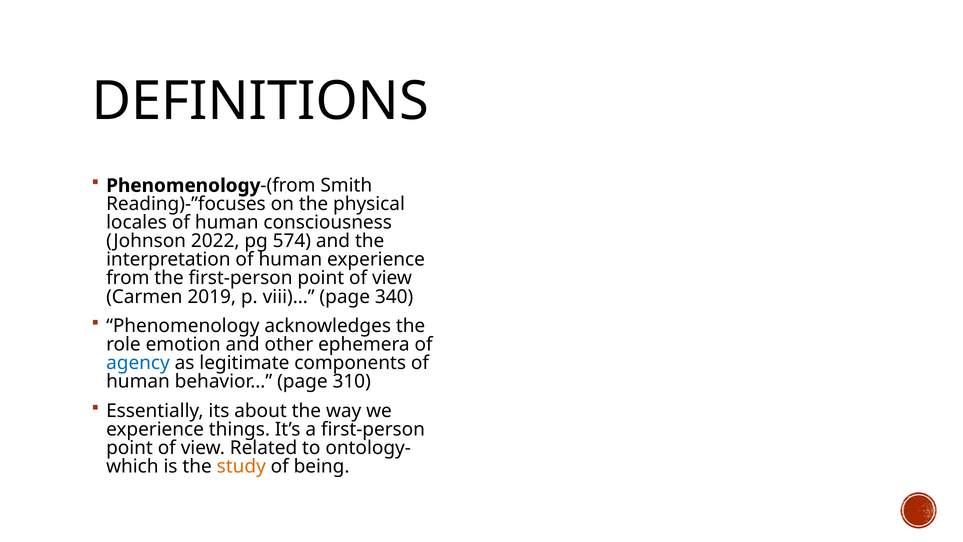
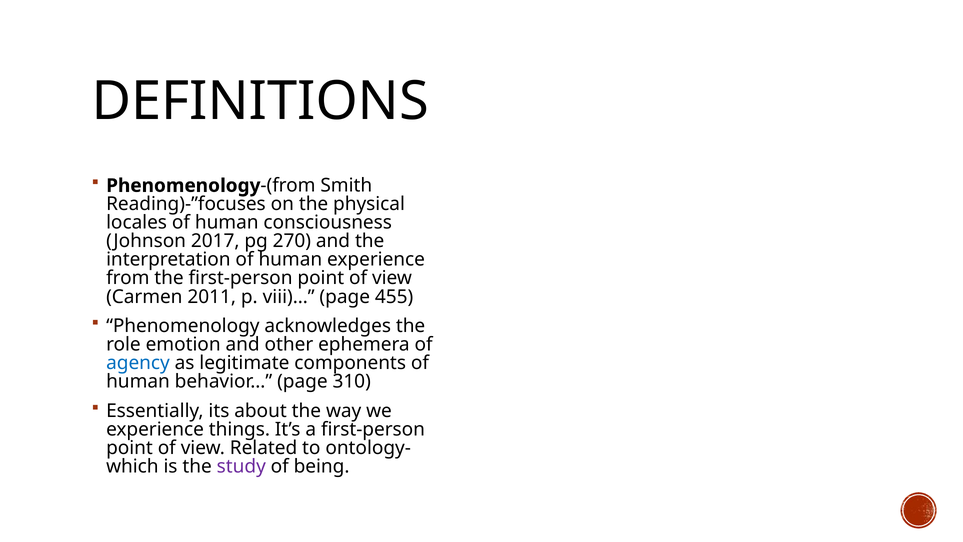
2022: 2022 -> 2017
574: 574 -> 270
2019: 2019 -> 2011
340: 340 -> 455
study colour: orange -> purple
